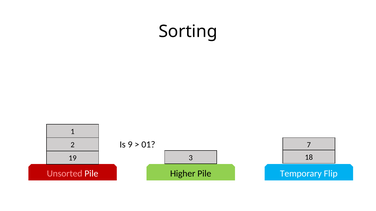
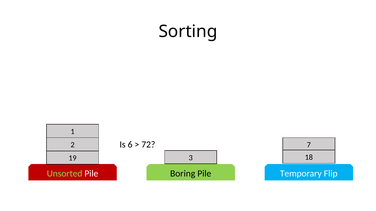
9: 9 -> 6
01: 01 -> 72
Unsorted colour: pink -> light green
Higher: Higher -> Boring
